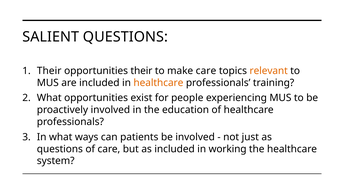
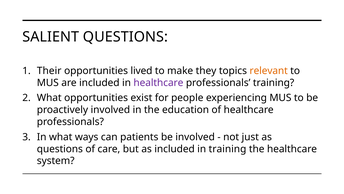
opportunities their: their -> lived
make care: care -> they
healthcare at (158, 83) colour: orange -> purple
in working: working -> training
